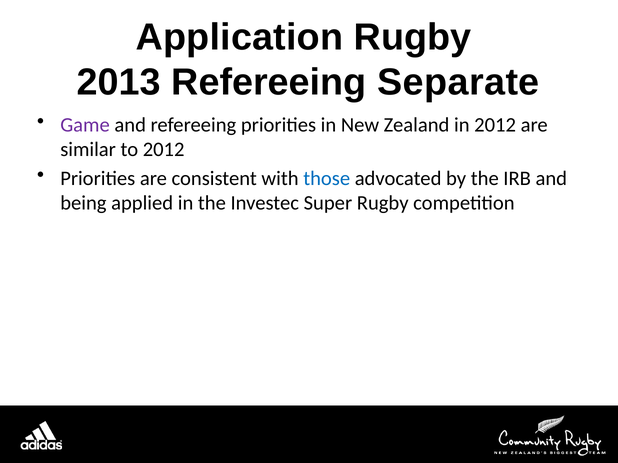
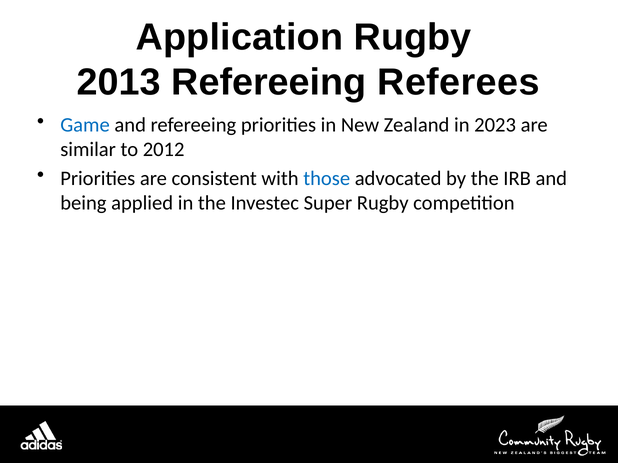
Separate: Separate -> Referees
Game colour: purple -> blue
in 2012: 2012 -> 2023
